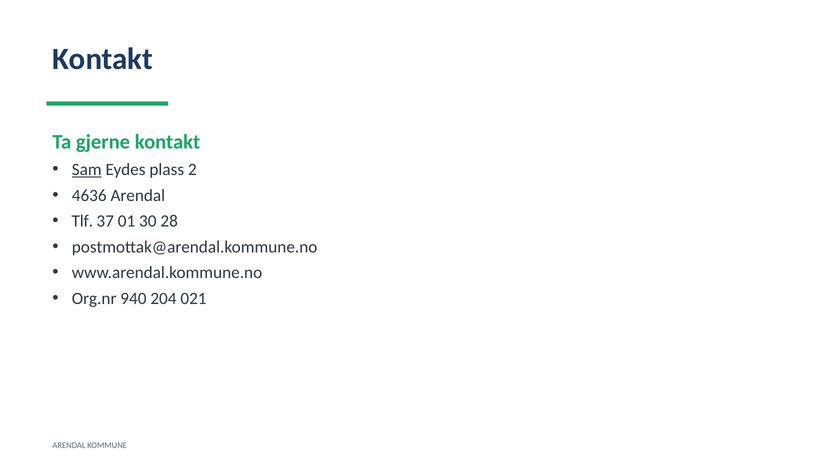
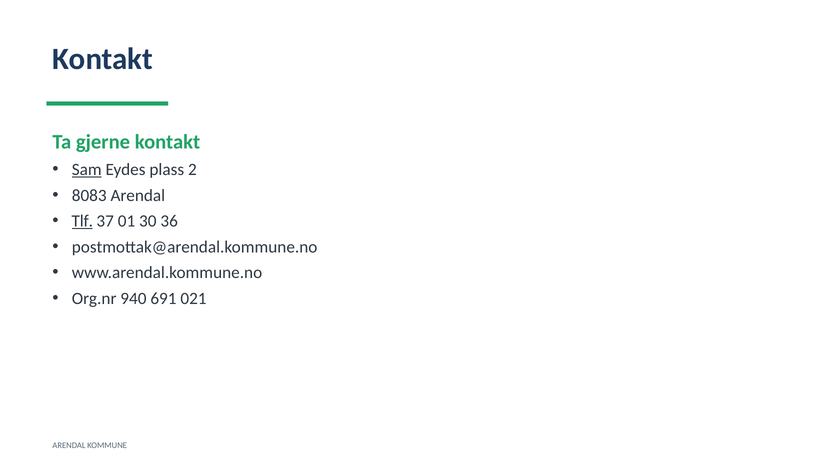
4636: 4636 -> 8083
Tlf underline: none -> present
28: 28 -> 36
204: 204 -> 691
